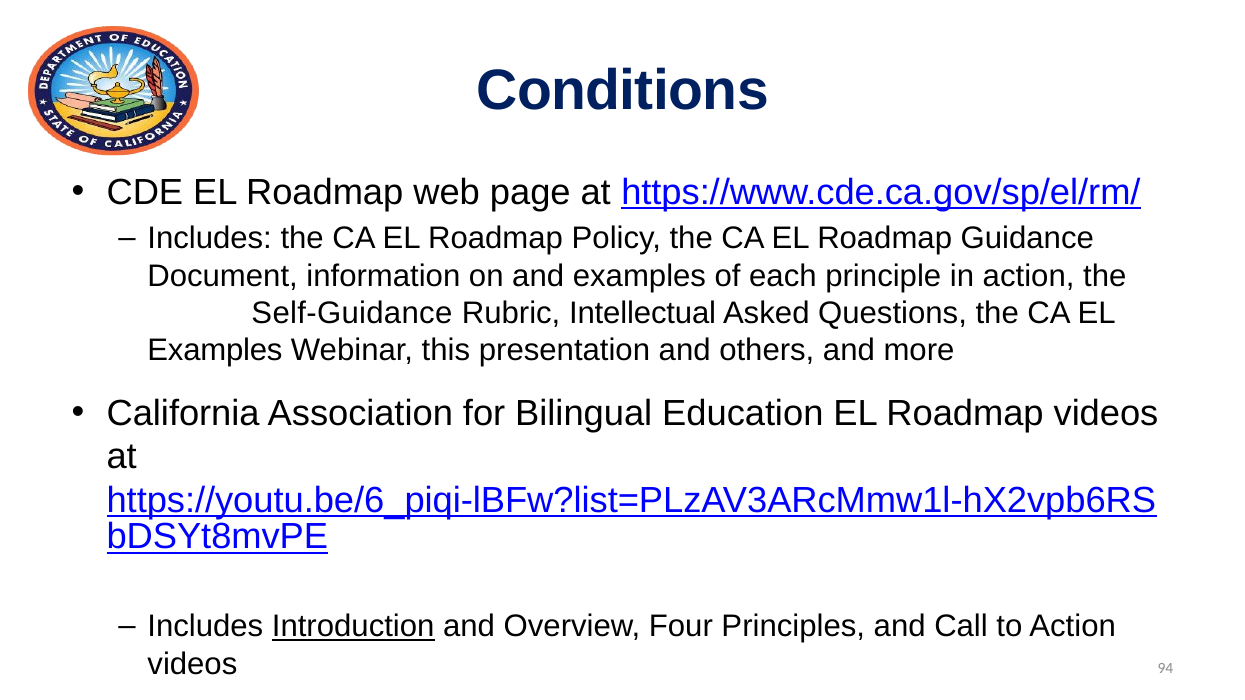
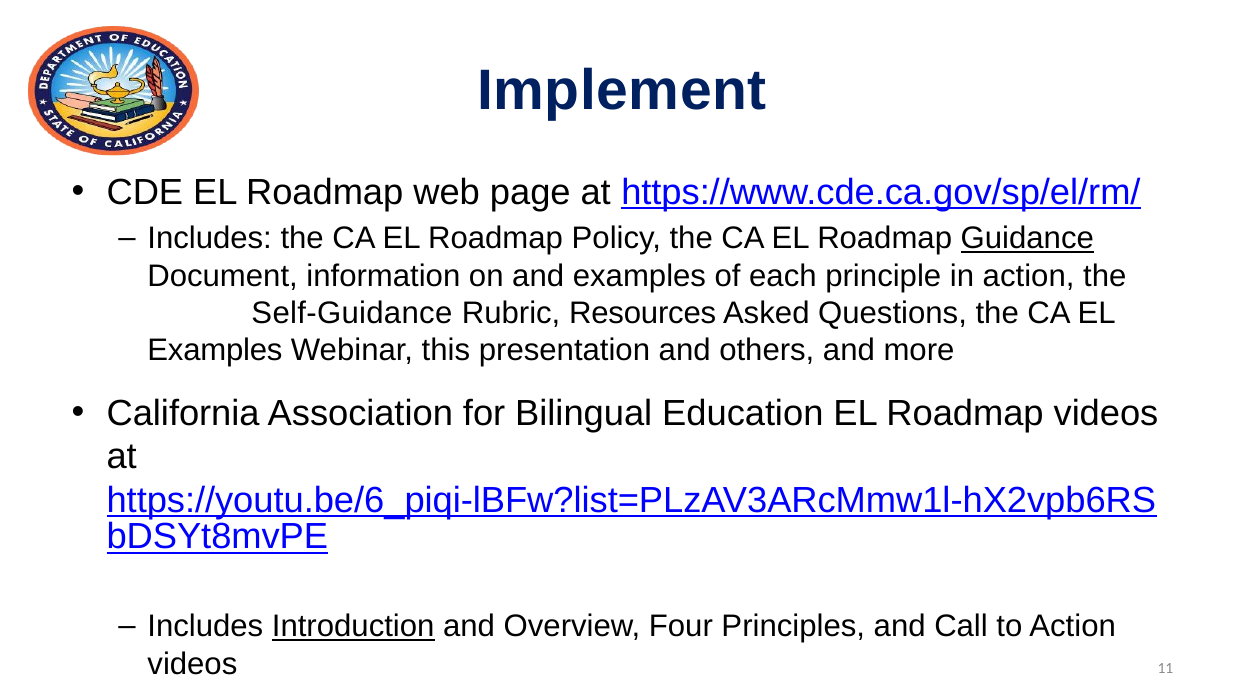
Conditions: Conditions -> Implement
Guidance underline: none -> present
Intellectual: Intellectual -> Resources
94: 94 -> 11
